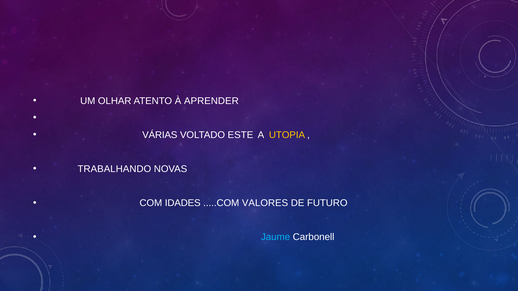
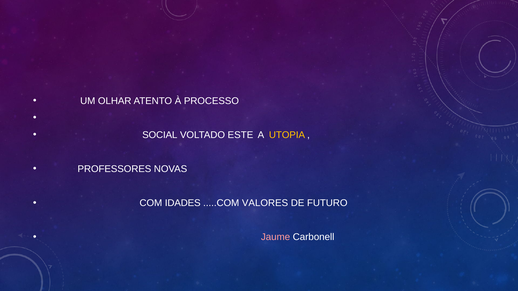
APRENDER: APRENDER -> PROCESSO
VÁRIAS: VÁRIAS -> SOCIAL
TRABALHANDO: TRABALHANDO -> PROFESSORES
Jaume colour: light blue -> pink
